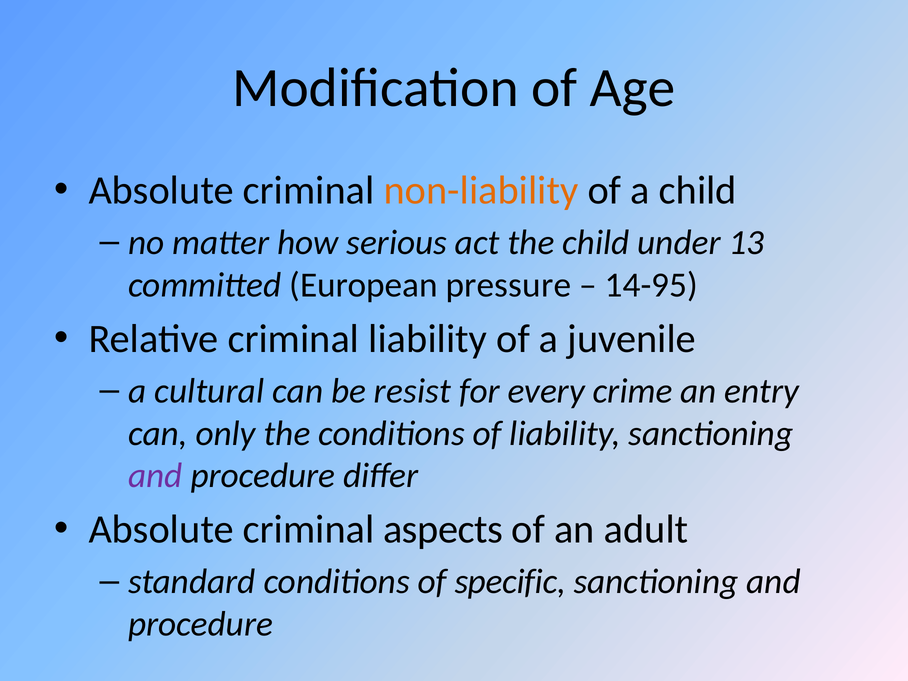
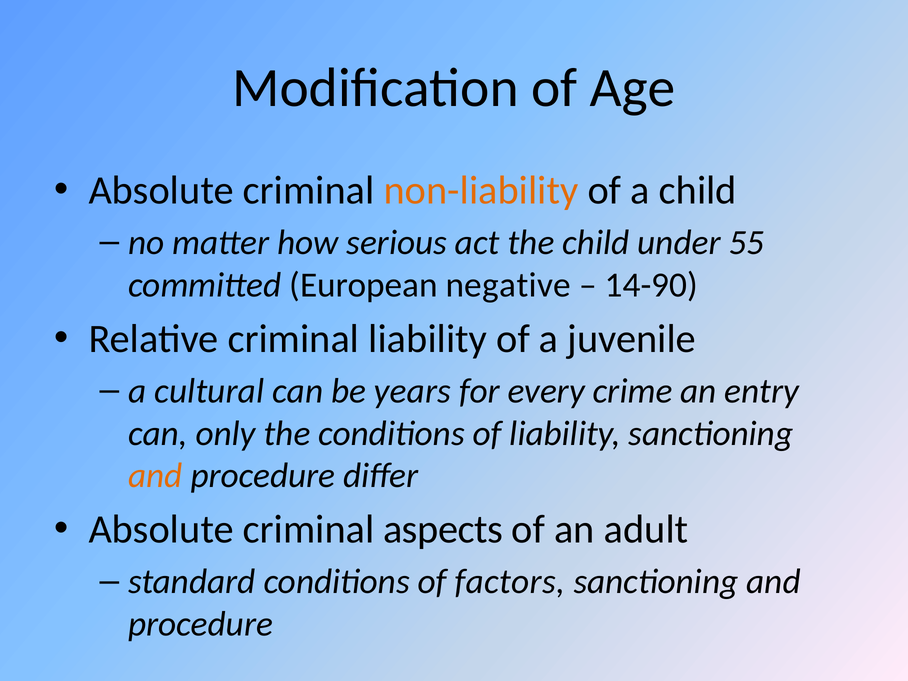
13: 13 -> 55
pressure: pressure -> negative
14-95: 14-95 -> 14-90
resist: resist -> years
and at (155, 476) colour: purple -> orange
specific: specific -> factors
